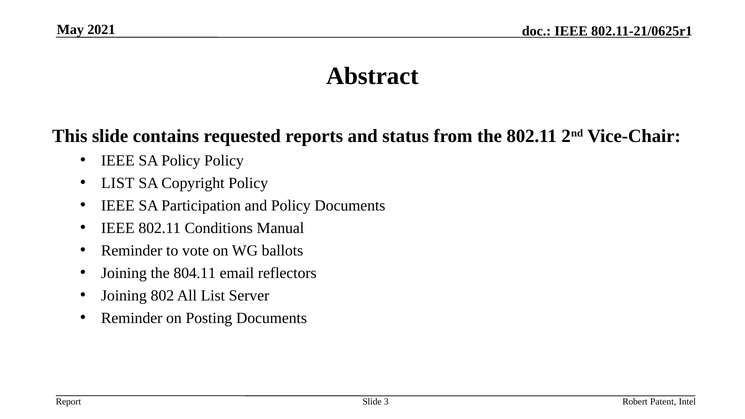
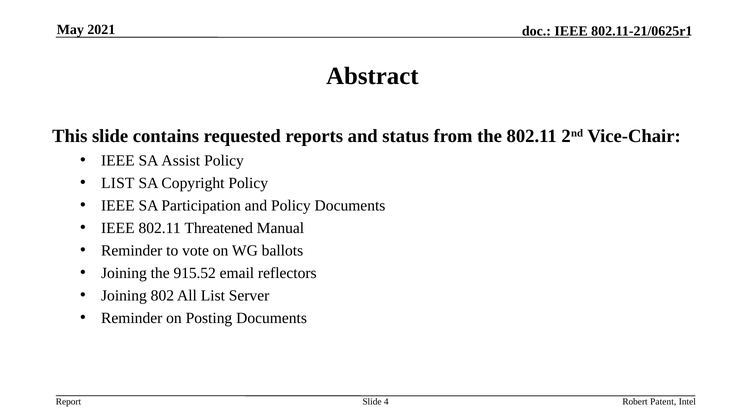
SA Policy: Policy -> Assist
Conditions: Conditions -> Threatened
804.11: 804.11 -> 915.52
3: 3 -> 4
